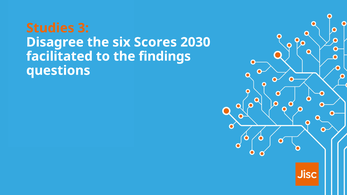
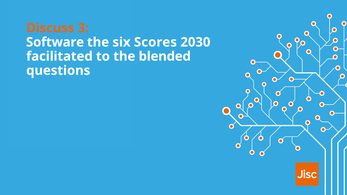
Studies: Studies -> Discuss
Disagree: Disagree -> Software
findings: findings -> blended
